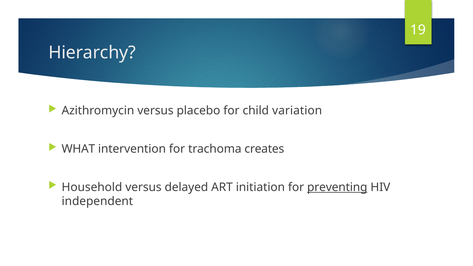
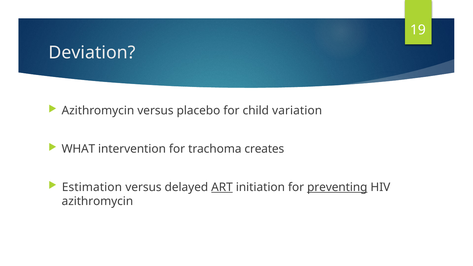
Hierarchy: Hierarchy -> Deviation
Household: Household -> Estimation
ART underline: none -> present
independent at (97, 201): independent -> azithromycin
